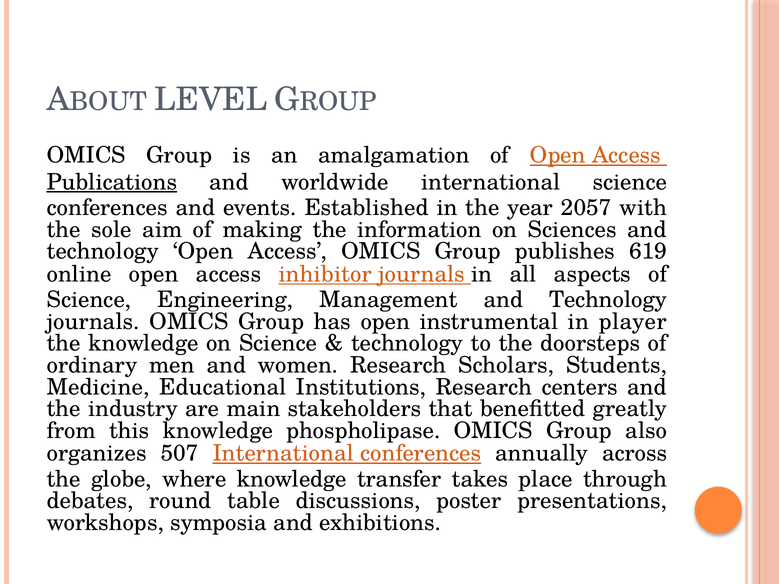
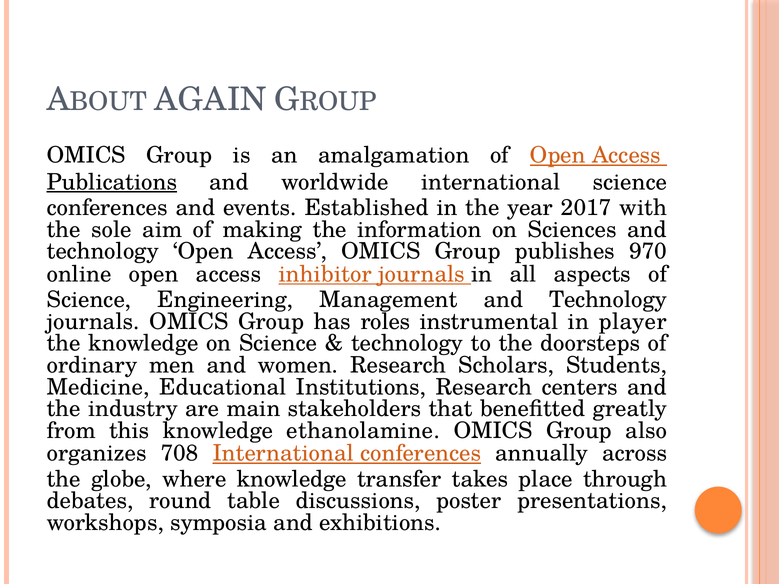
LEVEL: LEVEL -> AGAIN
2057: 2057 -> 2017
619: 619 -> 970
has open: open -> roles
phospholipase: phospholipase -> ethanolamine
507: 507 -> 708
